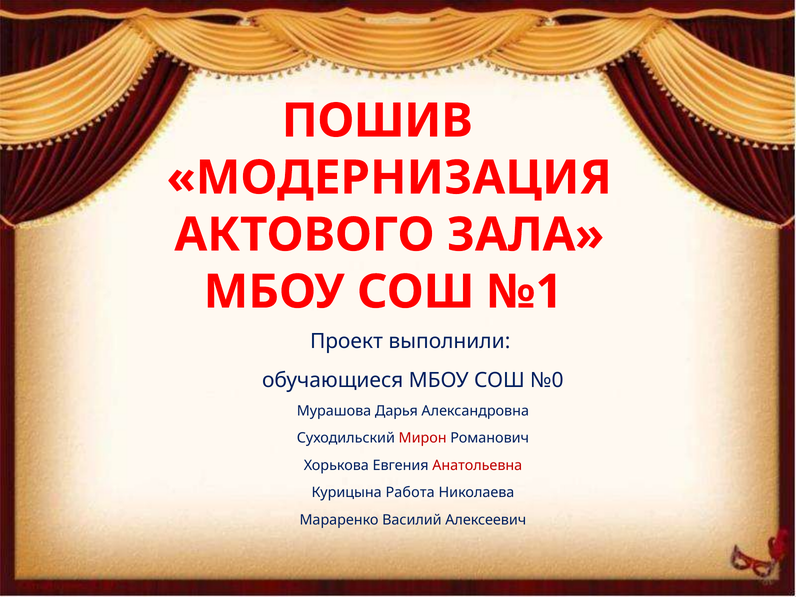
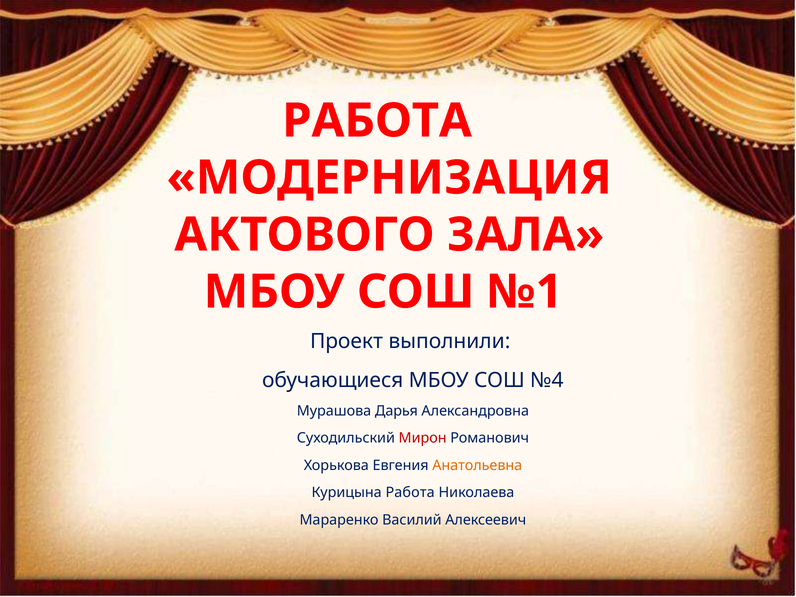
ПОШИВ at (377, 121): ПОШИВ -> РАБОТА
№0: №0 -> №4
Анатольевна colour: red -> orange
